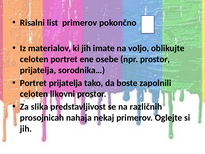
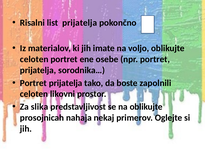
list primerov: primerov -> prijatelja
npr prostor: prostor -> portret
na različnih: različnih -> oblikujte
